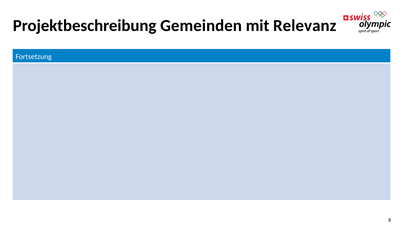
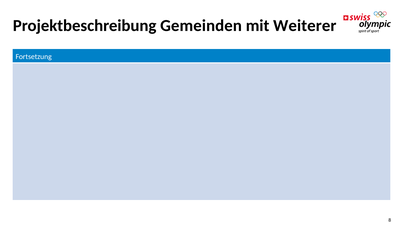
Relevanz: Relevanz -> Weiterer
